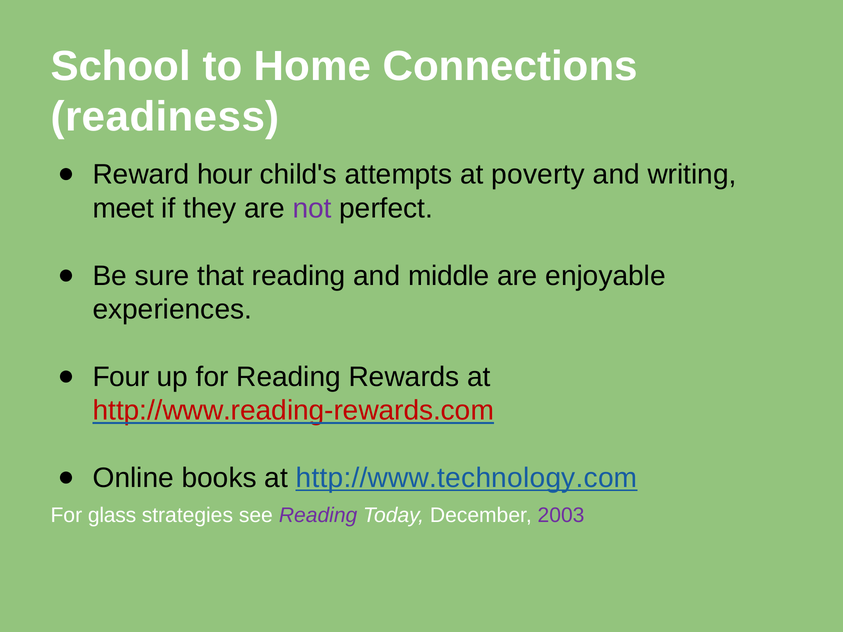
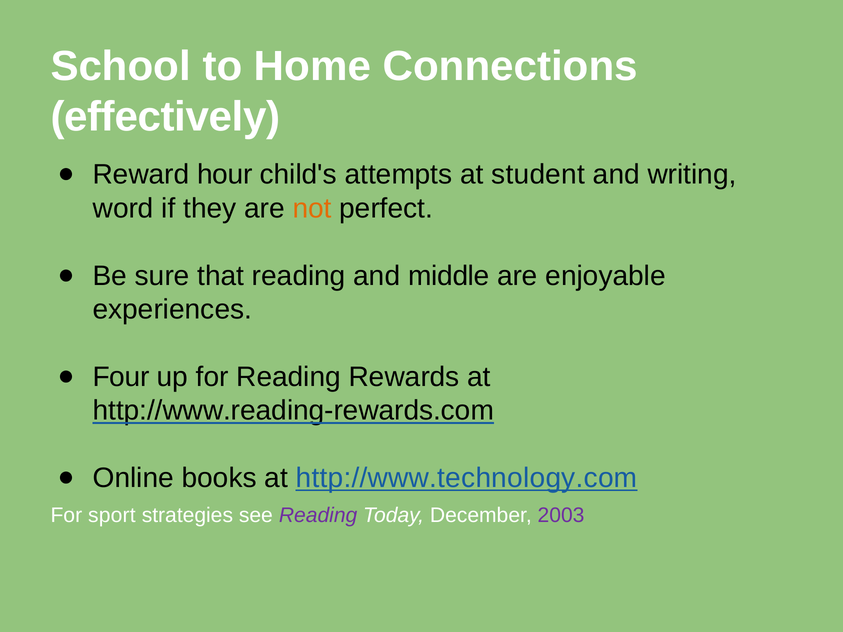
readiness: readiness -> effectively
poverty: poverty -> student
meet: meet -> word
not colour: purple -> orange
http://www.reading-rewards.com colour: red -> black
glass: glass -> sport
